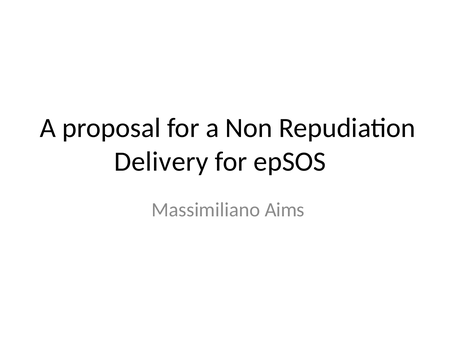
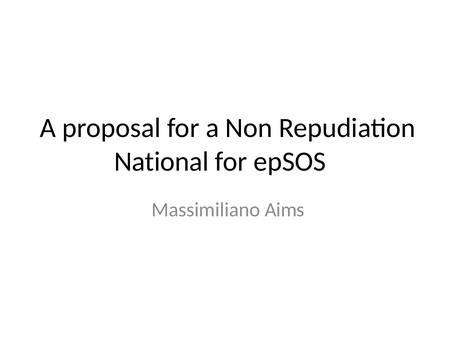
Delivery: Delivery -> National
